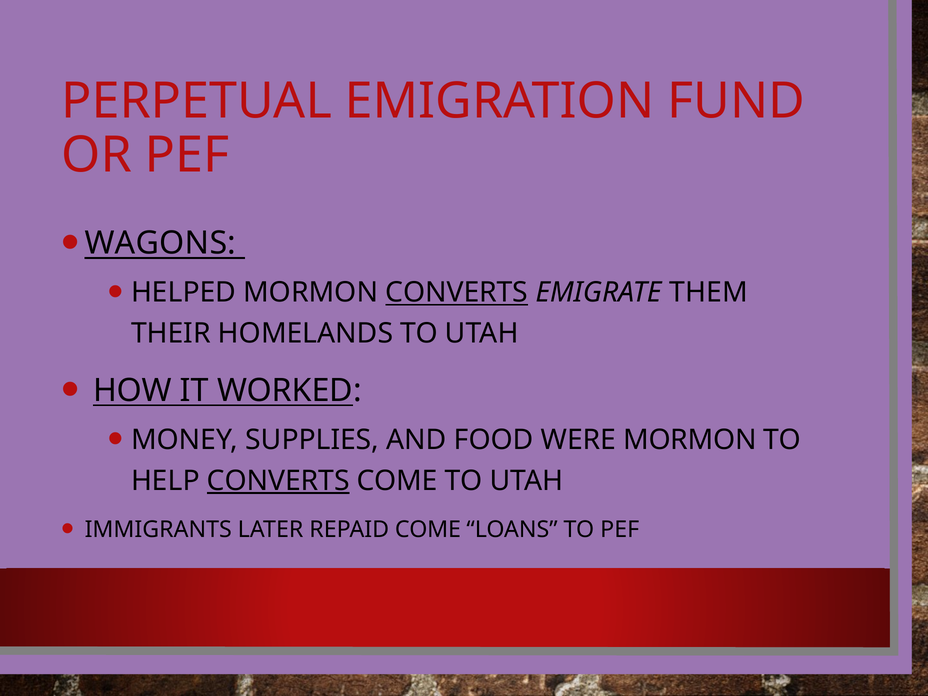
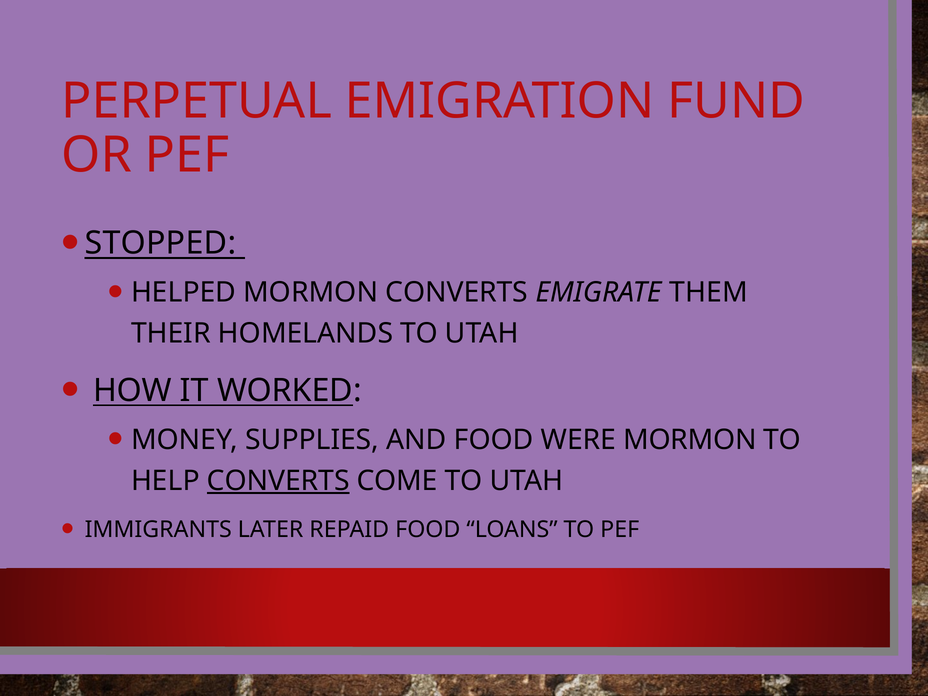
WAGONS: WAGONS -> STOPPED
CONVERTS at (457, 293) underline: present -> none
REPAID COME: COME -> FOOD
